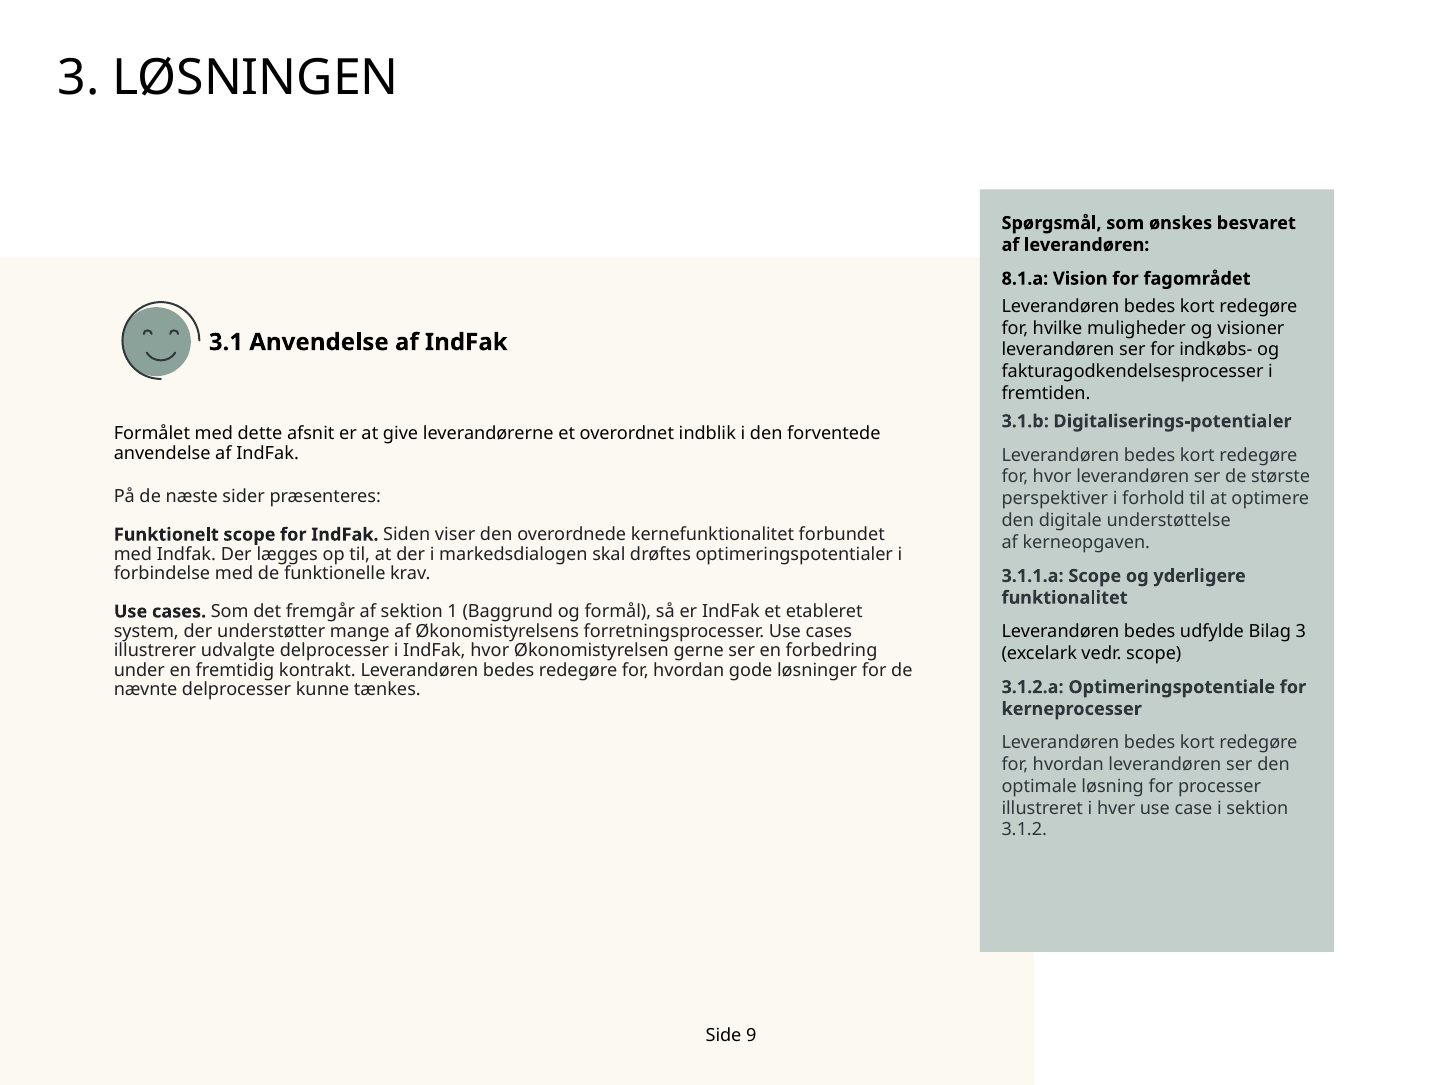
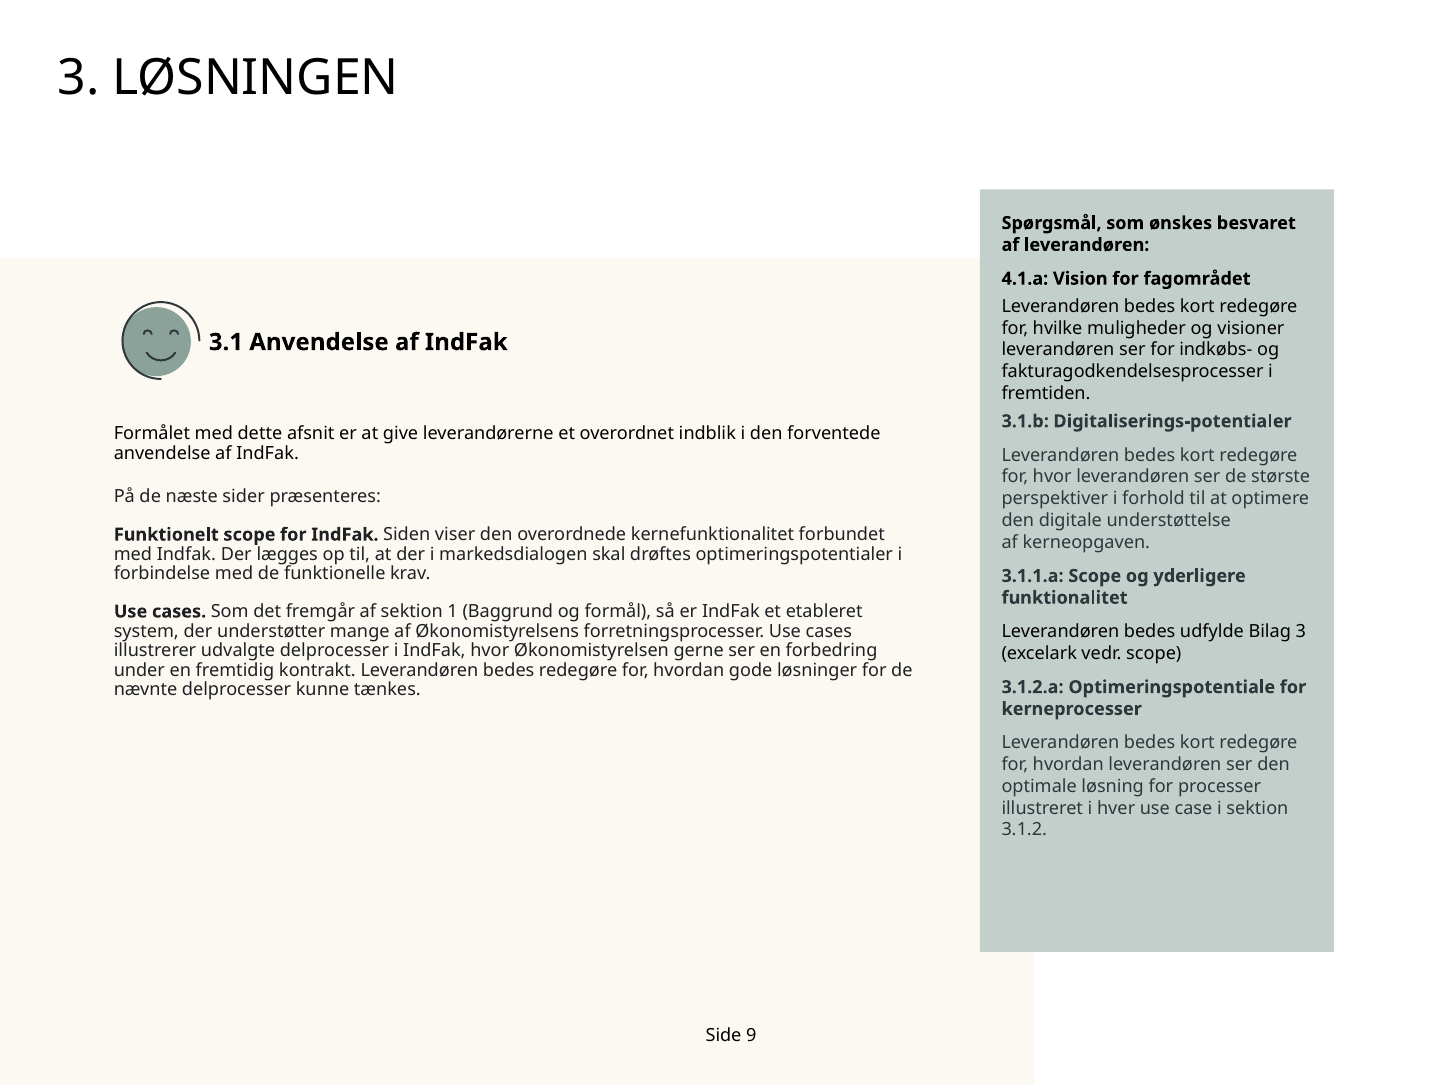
8.1.a: 8.1.a -> 4.1.a
